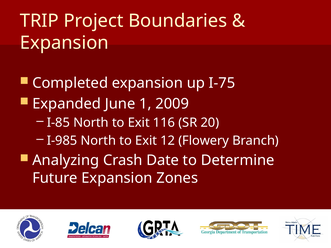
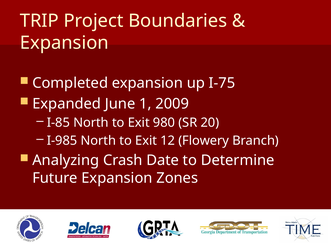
116: 116 -> 980
